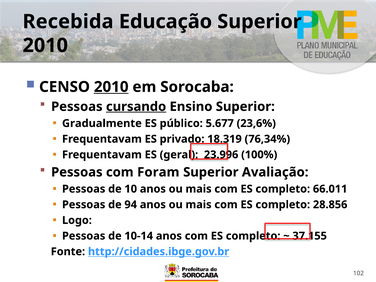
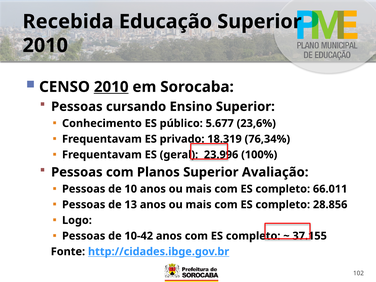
cursando underline: present -> none
Gradualmente: Gradualmente -> Conhecimento
Foram: Foram -> Planos
94: 94 -> 13
10-14: 10-14 -> 10-42
